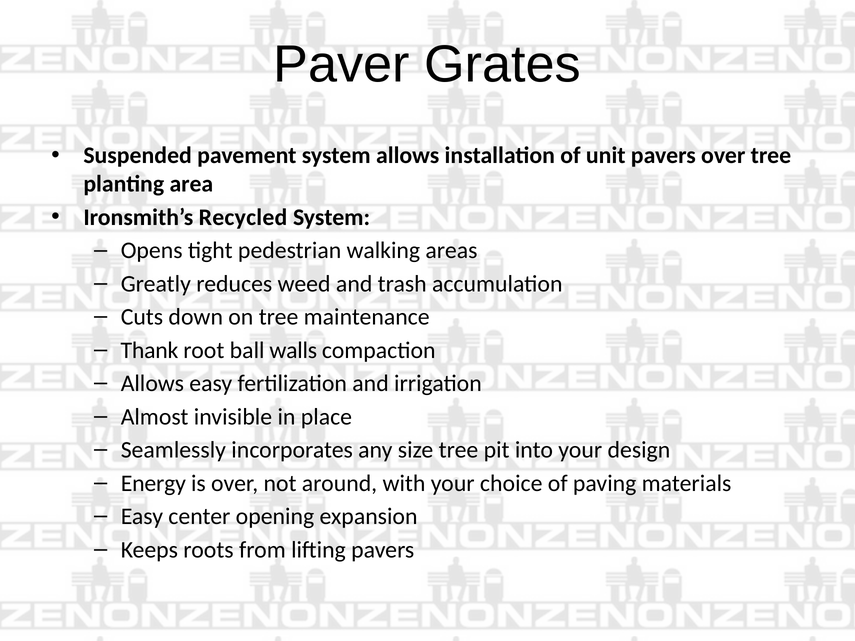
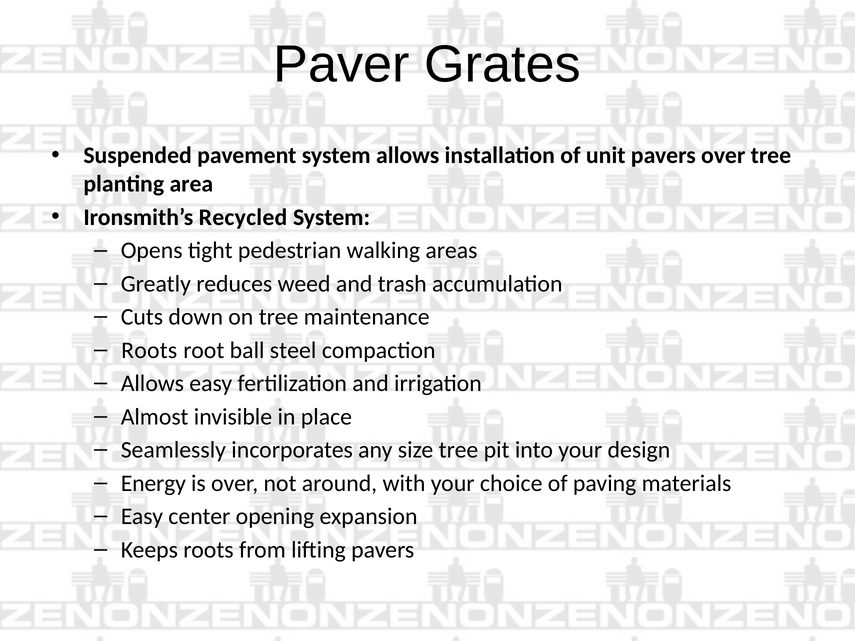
Thank at (149, 350): Thank -> Roots
walls: walls -> steel
